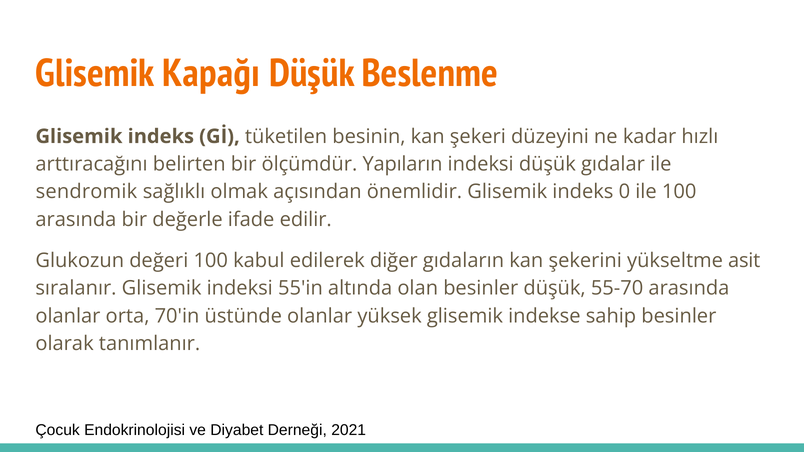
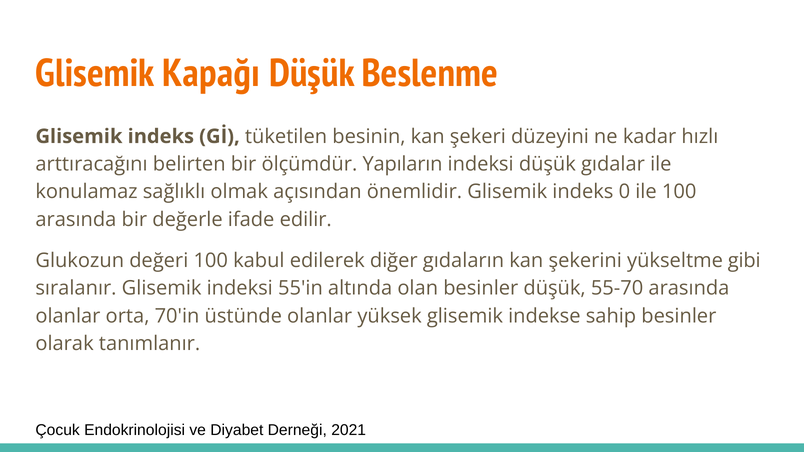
sendromik: sendromik -> konulamaz
asit: asit -> gibi
